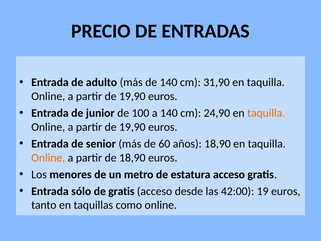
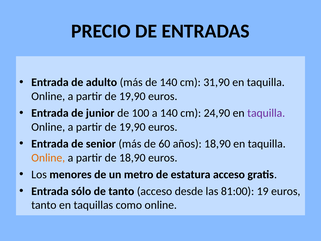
taquilla at (266, 113) colour: orange -> purple
de gratis: gratis -> tanto
42:00: 42:00 -> 81:00
